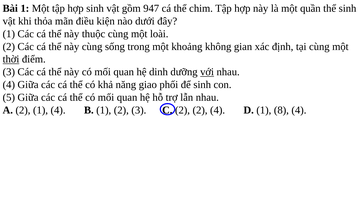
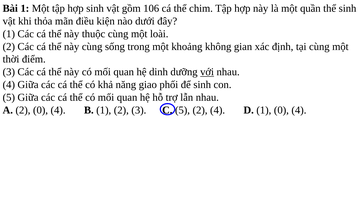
947: 947 -> 106
thời underline: present -> none
2 1: 1 -> 0
2 at (182, 110): 2 -> 5
1 8: 8 -> 0
